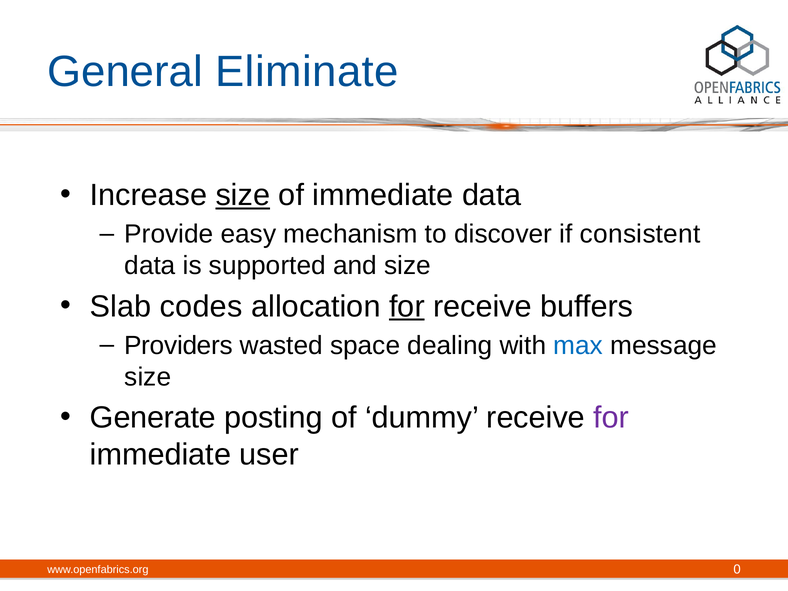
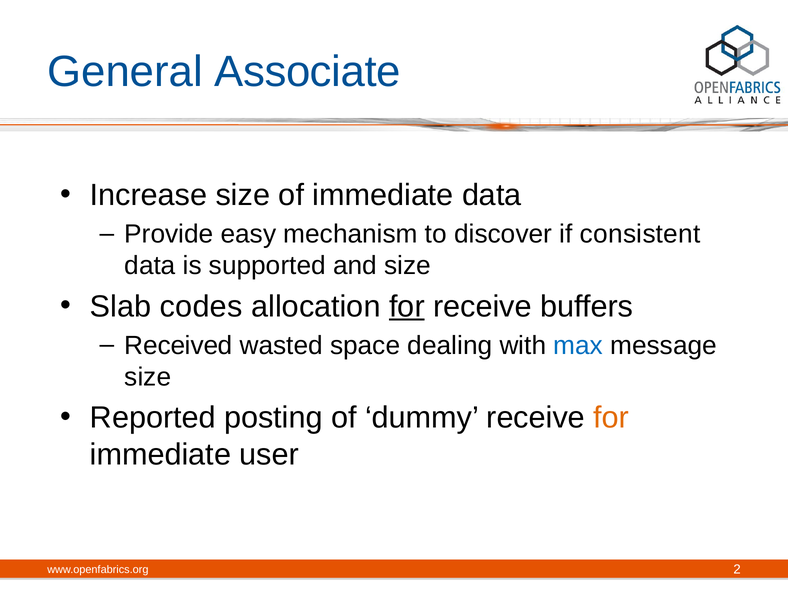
Eliminate: Eliminate -> Associate
size at (243, 195) underline: present -> none
Providers: Providers -> Received
Generate: Generate -> Reported
for at (611, 418) colour: purple -> orange
0: 0 -> 2
